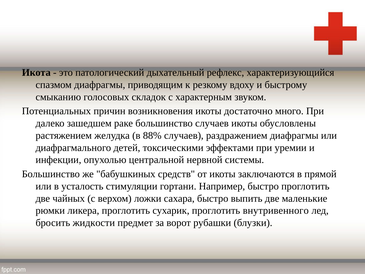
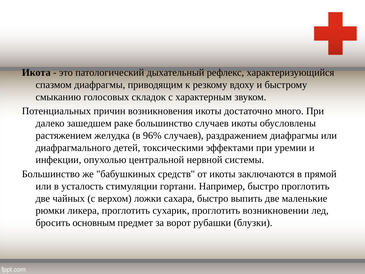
88%: 88% -> 96%
внутривенного: внутривенного -> возникновении
жидкости: жидкости -> основным
